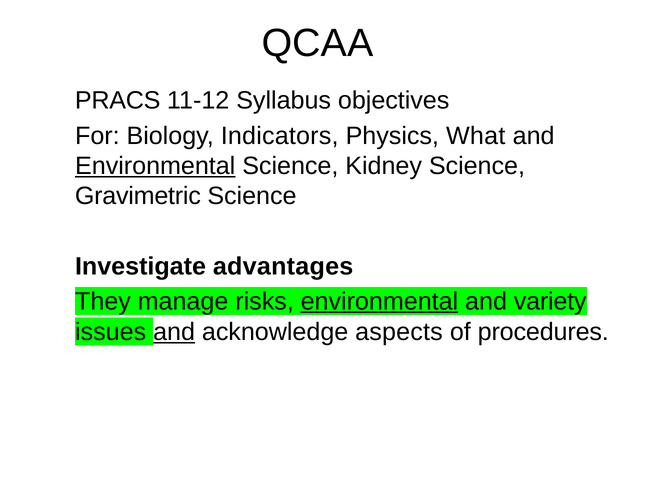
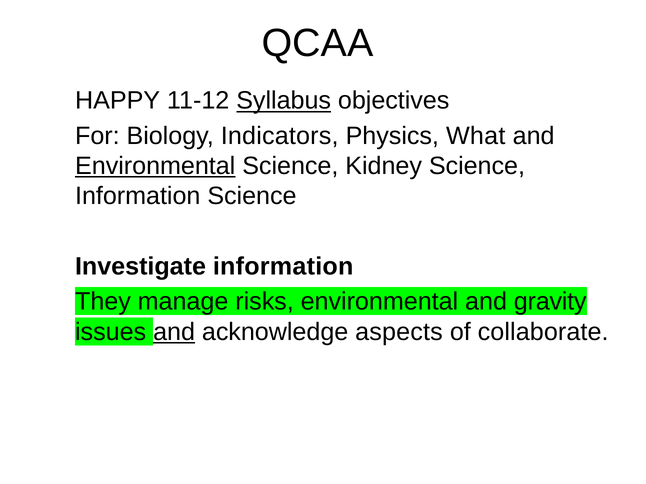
PRACS: PRACS -> HAPPY
Syllabus underline: none -> present
Gravimetric at (138, 196): Gravimetric -> Information
Investigate advantages: advantages -> information
environmental at (379, 302) underline: present -> none
variety: variety -> gravity
procedures: procedures -> collaborate
